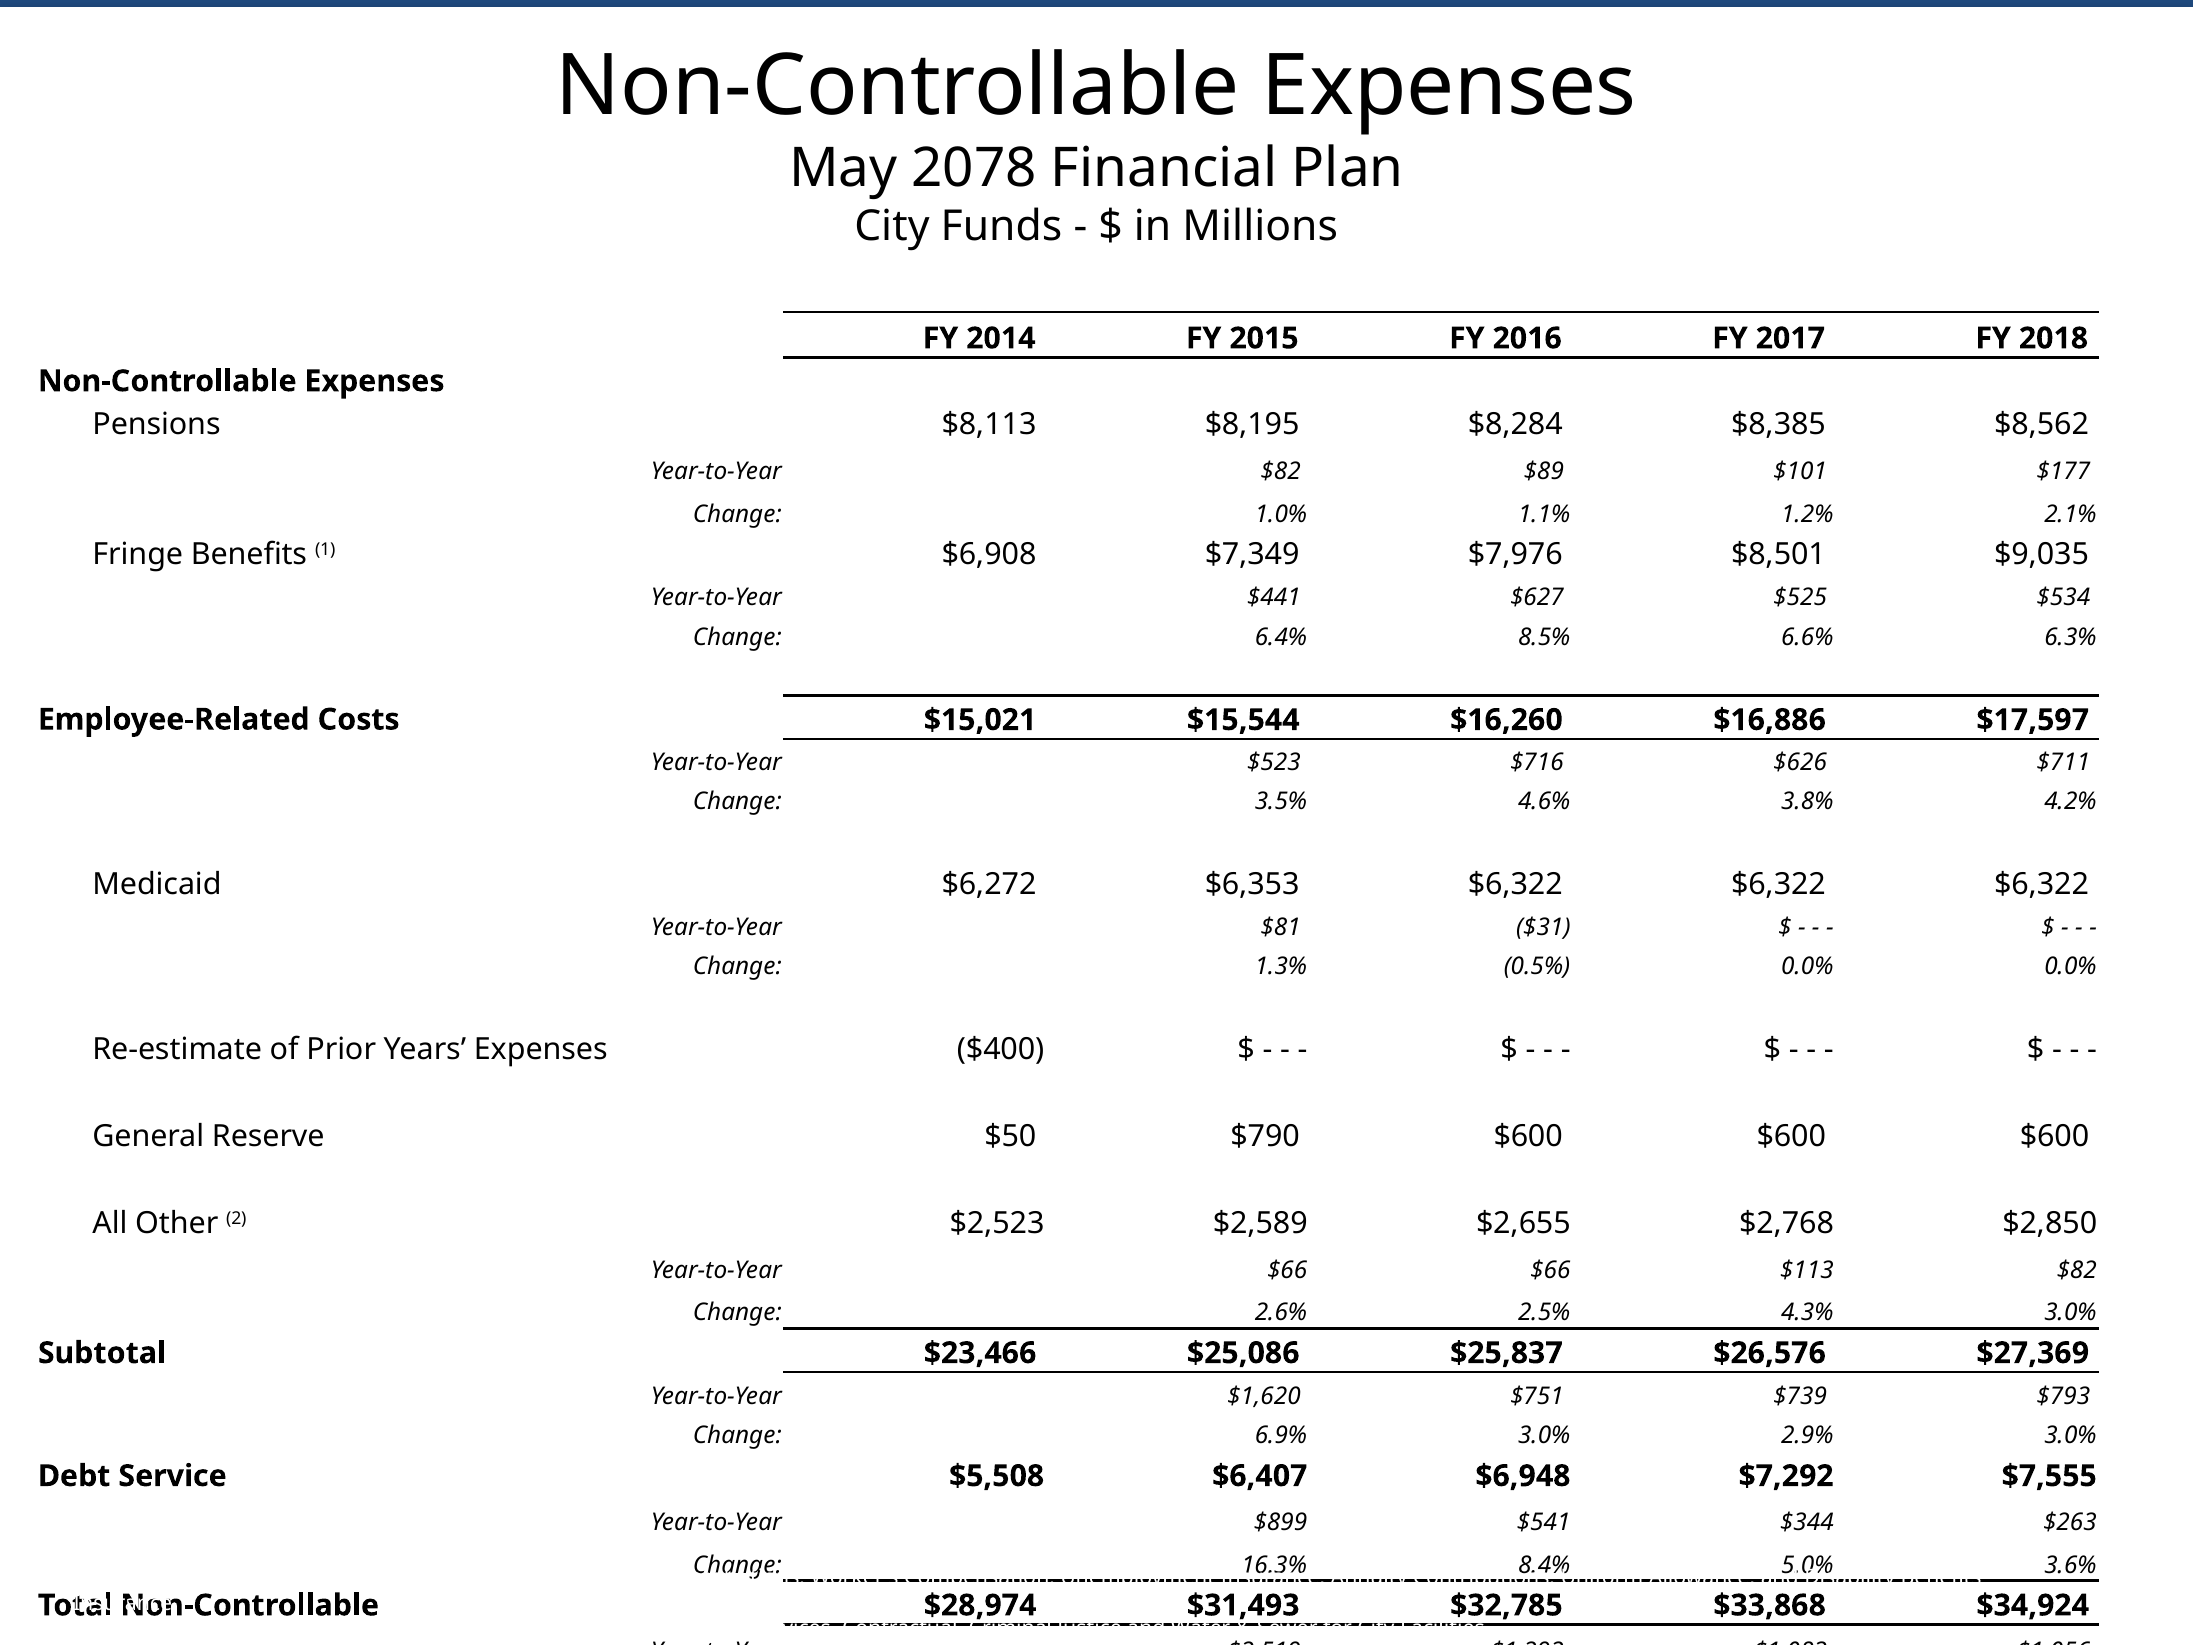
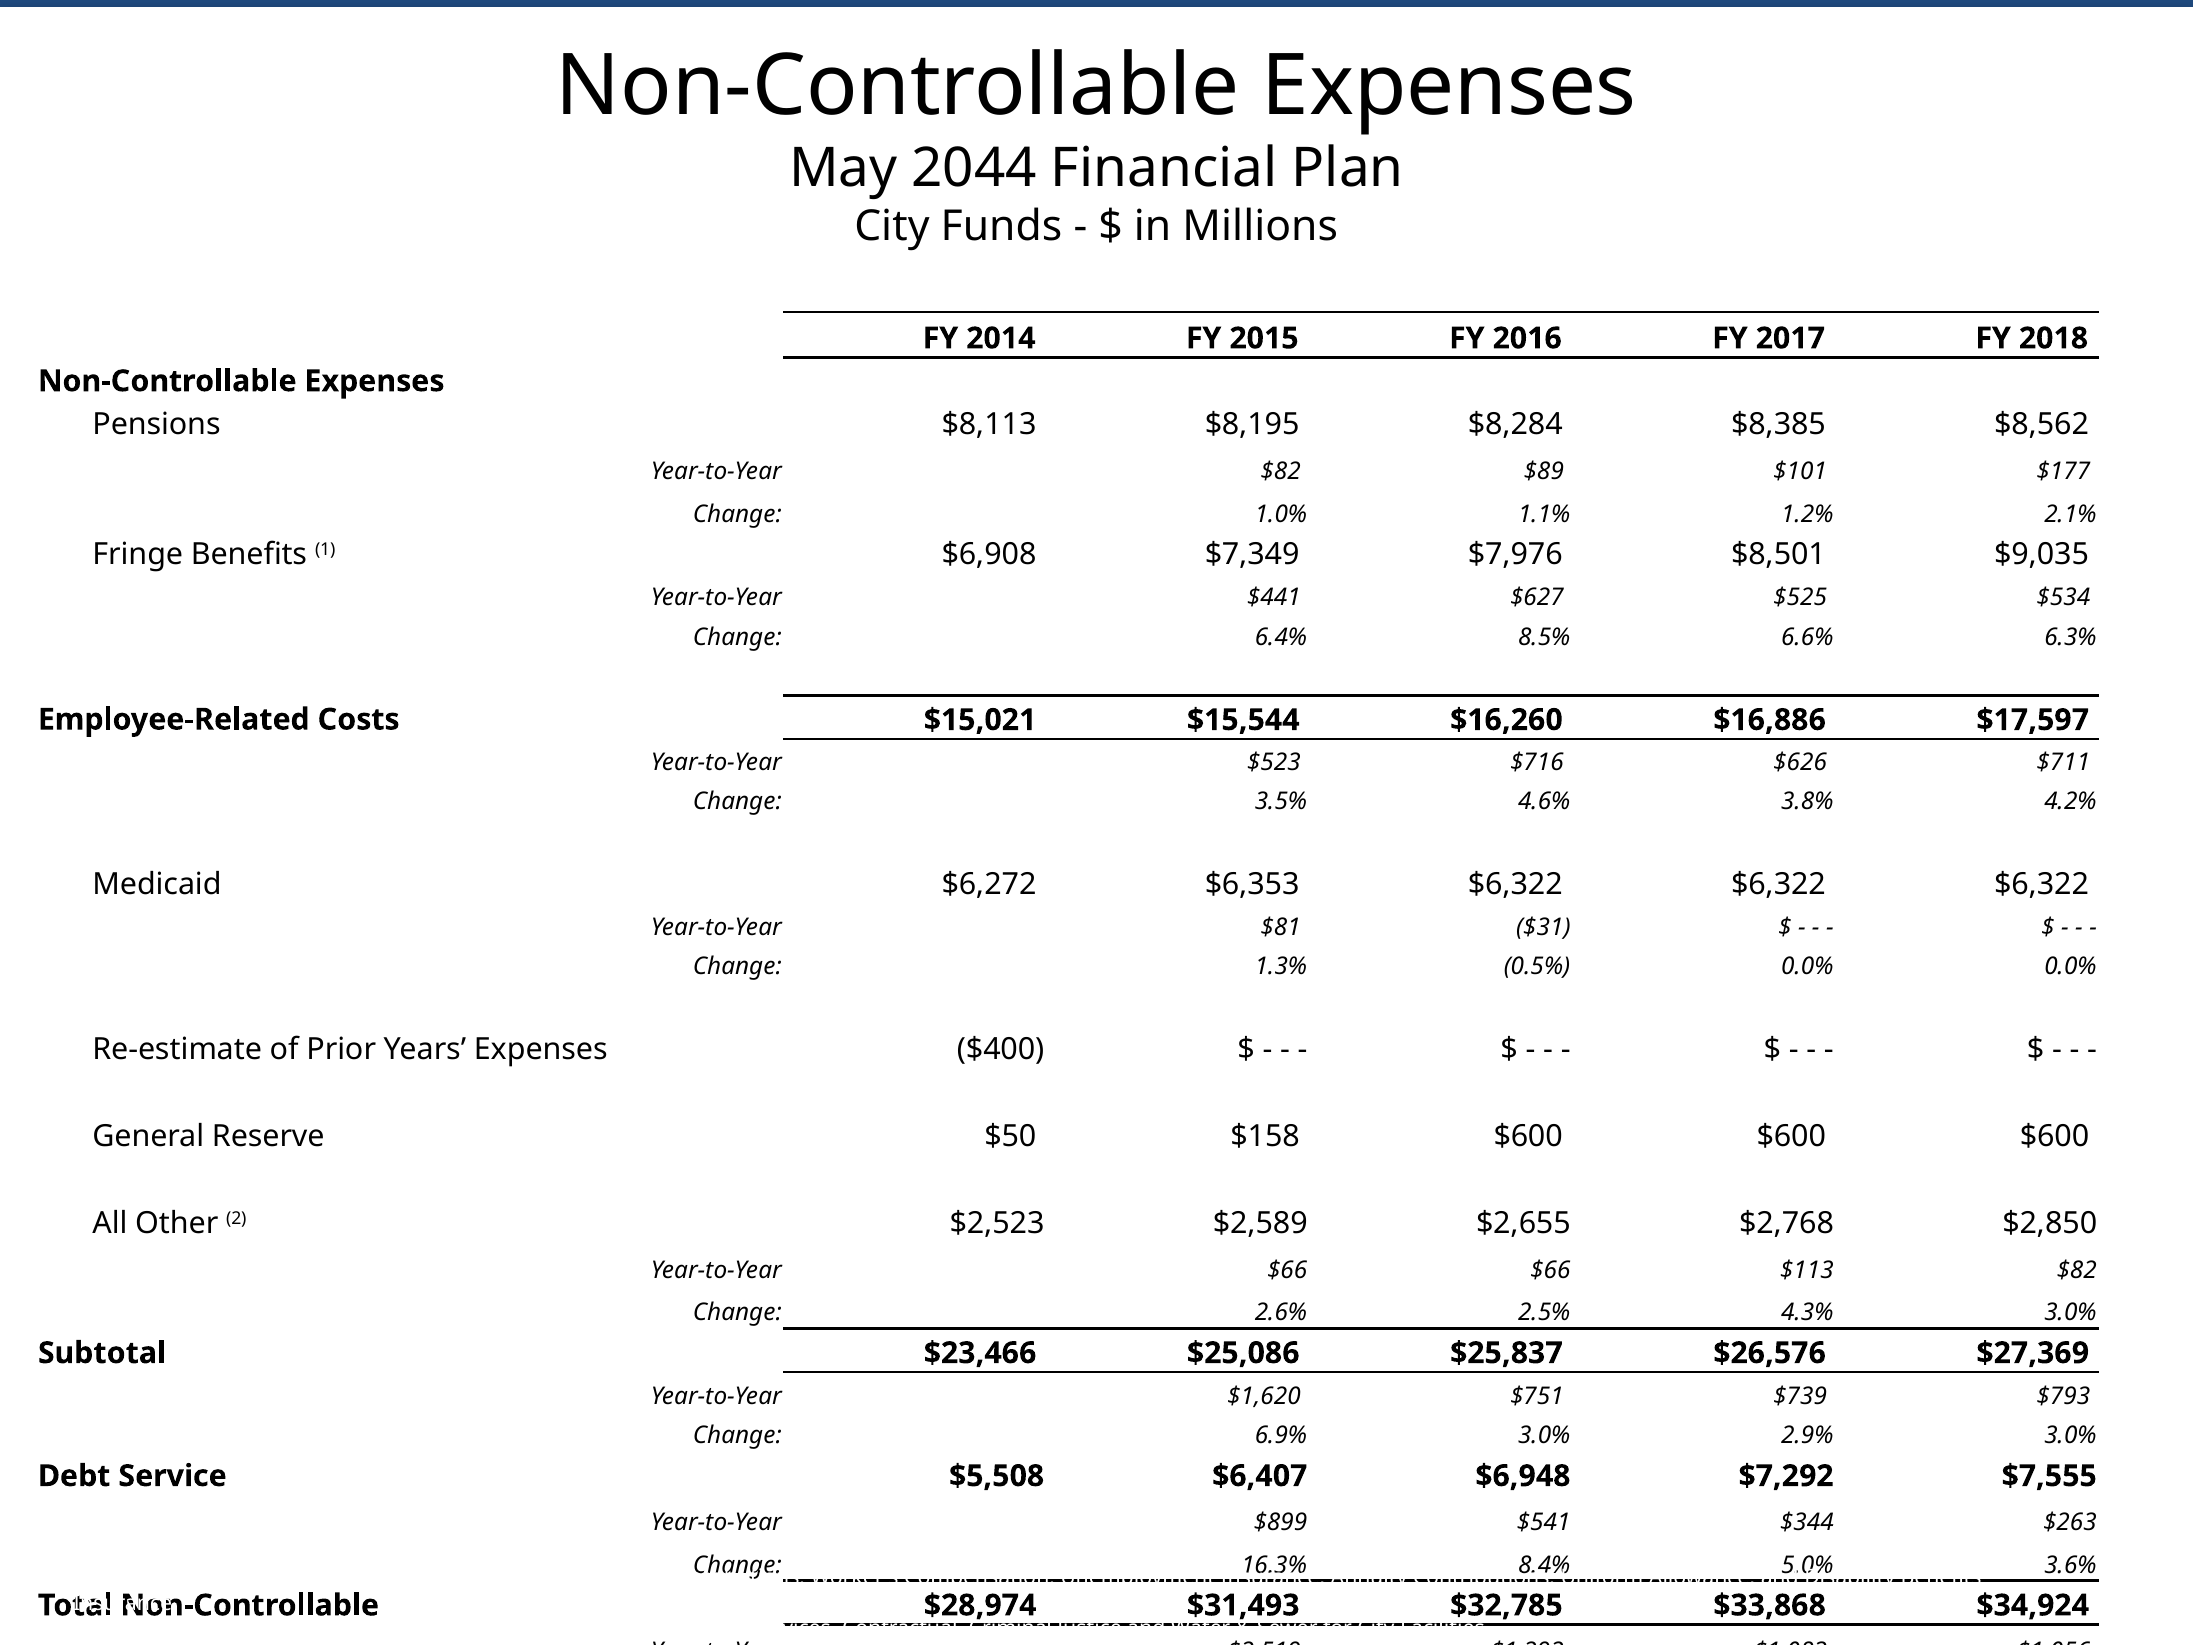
2078: 2078 -> 2044
$790: $790 -> $158
